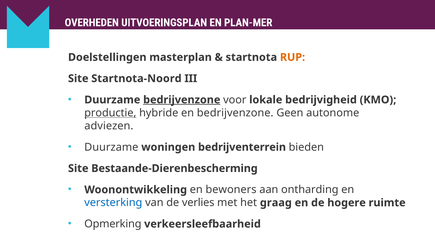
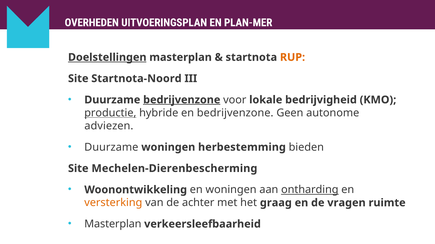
Doelstellingen underline: none -> present
bedrijventerrein: bedrijventerrein -> herbestemming
Bestaande-Dierenbescherming: Bestaande-Dierenbescherming -> Mechelen-Dierenbescherming
en bewoners: bewoners -> woningen
ontharding underline: none -> present
versterking colour: blue -> orange
verlies: verlies -> achter
hogere: hogere -> vragen
Opmerking at (113, 225): Opmerking -> Masterplan
